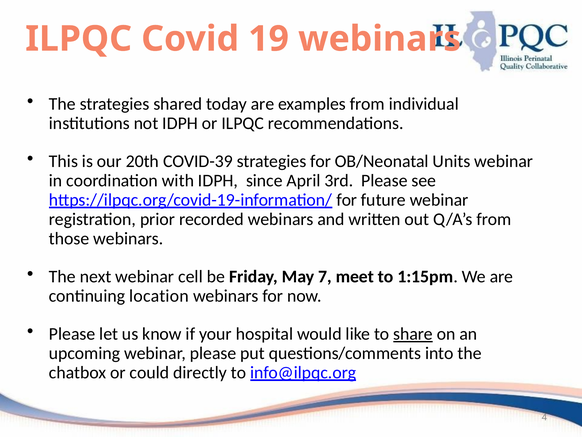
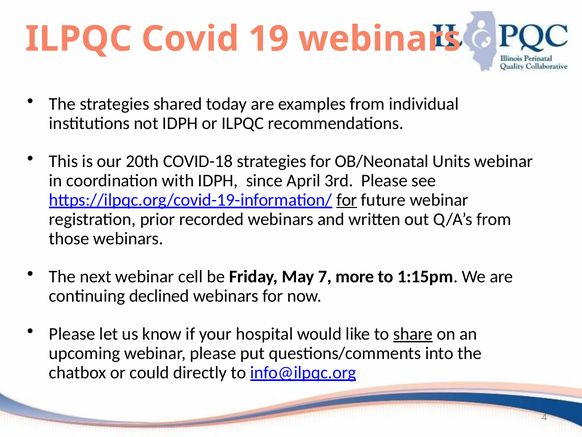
COVID-39: COVID-39 -> COVID-18
for at (347, 200) underline: none -> present
meet: meet -> more
location: location -> declined
